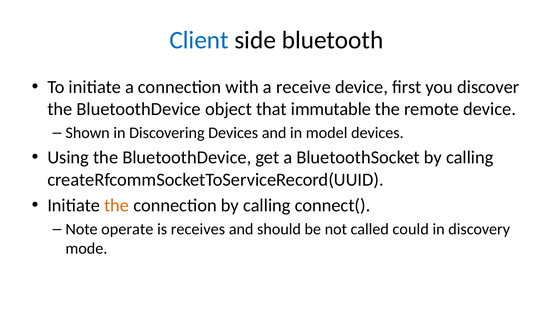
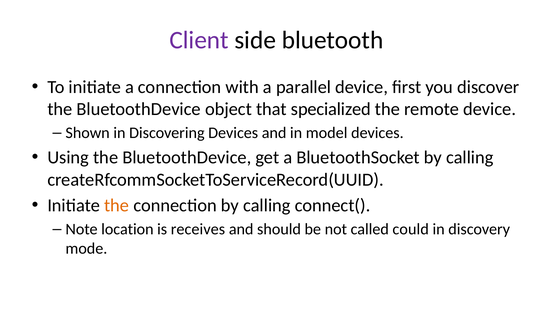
Client colour: blue -> purple
receive: receive -> parallel
immutable: immutable -> specialized
operate: operate -> location
